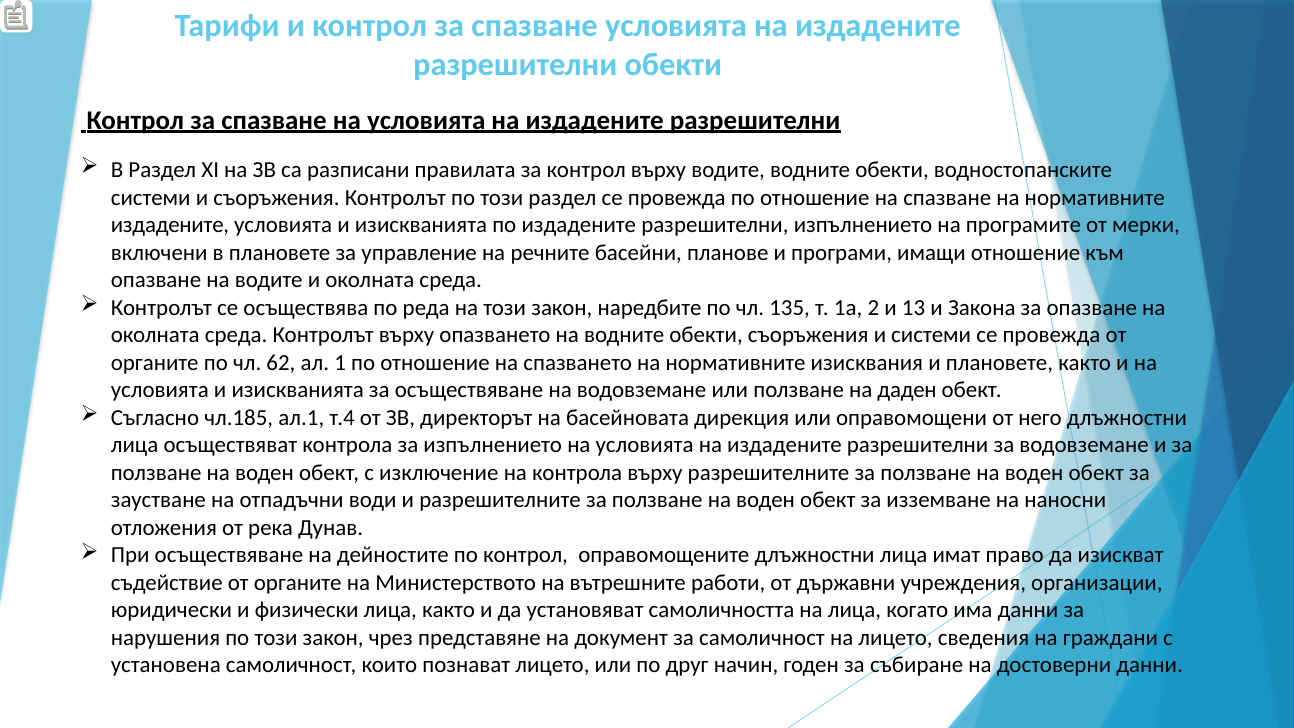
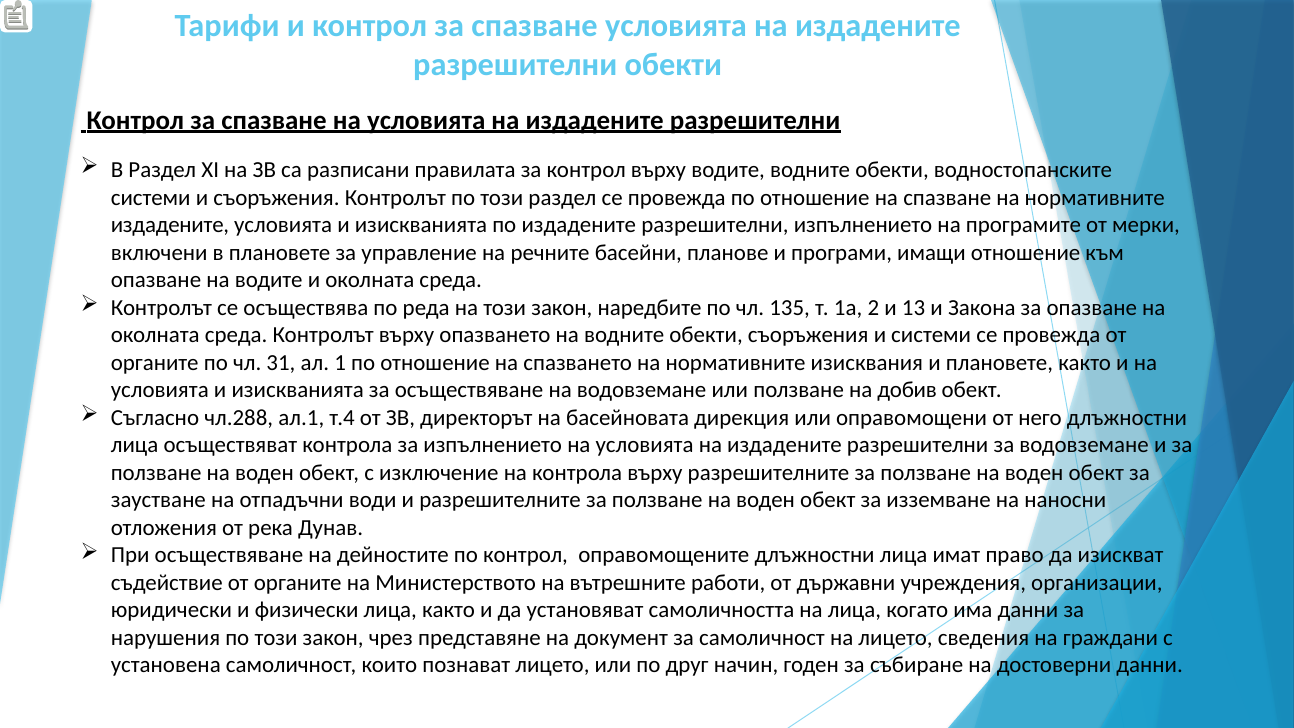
62: 62 -> 31
даден: даден -> добив
чл.185: чл.185 -> чл.288
